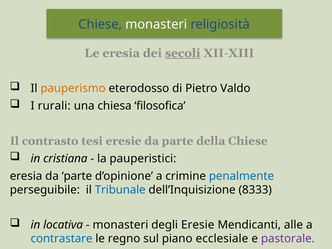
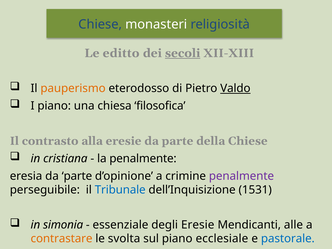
Le eresia: eresia -> editto
Valdo underline: none -> present
I rurali: rurali -> piano
tesi: tesi -> alla
la pauperistici: pauperistici -> penalmente
penalmente at (241, 176) colour: blue -> purple
8333: 8333 -> 1531
locativa: locativa -> simonia
monasteri at (120, 225): monasteri -> essenziale
contrastare colour: blue -> orange
regno: regno -> svolta
pastorale colour: purple -> blue
